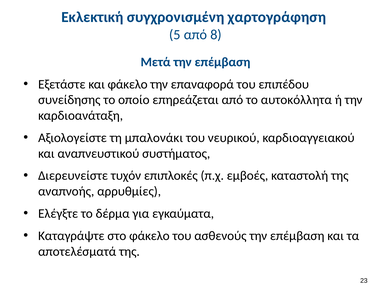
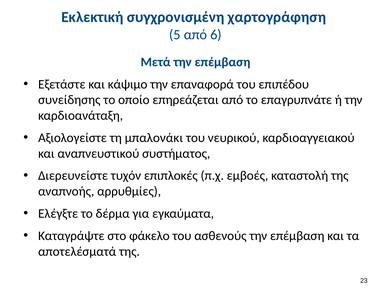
8: 8 -> 6
και φάκελο: φάκελο -> κάψιμο
αυτοκόλλητα: αυτοκόλλητα -> επαγρυπνάτε
